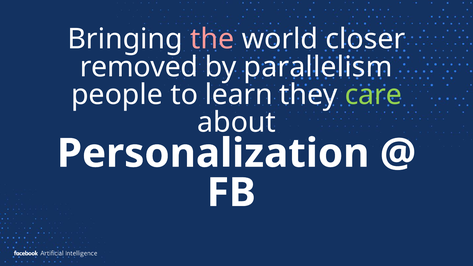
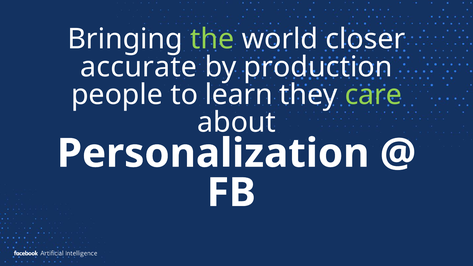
the colour: pink -> light green
removed: removed -> accurate
parallelism: parallelism -> production
